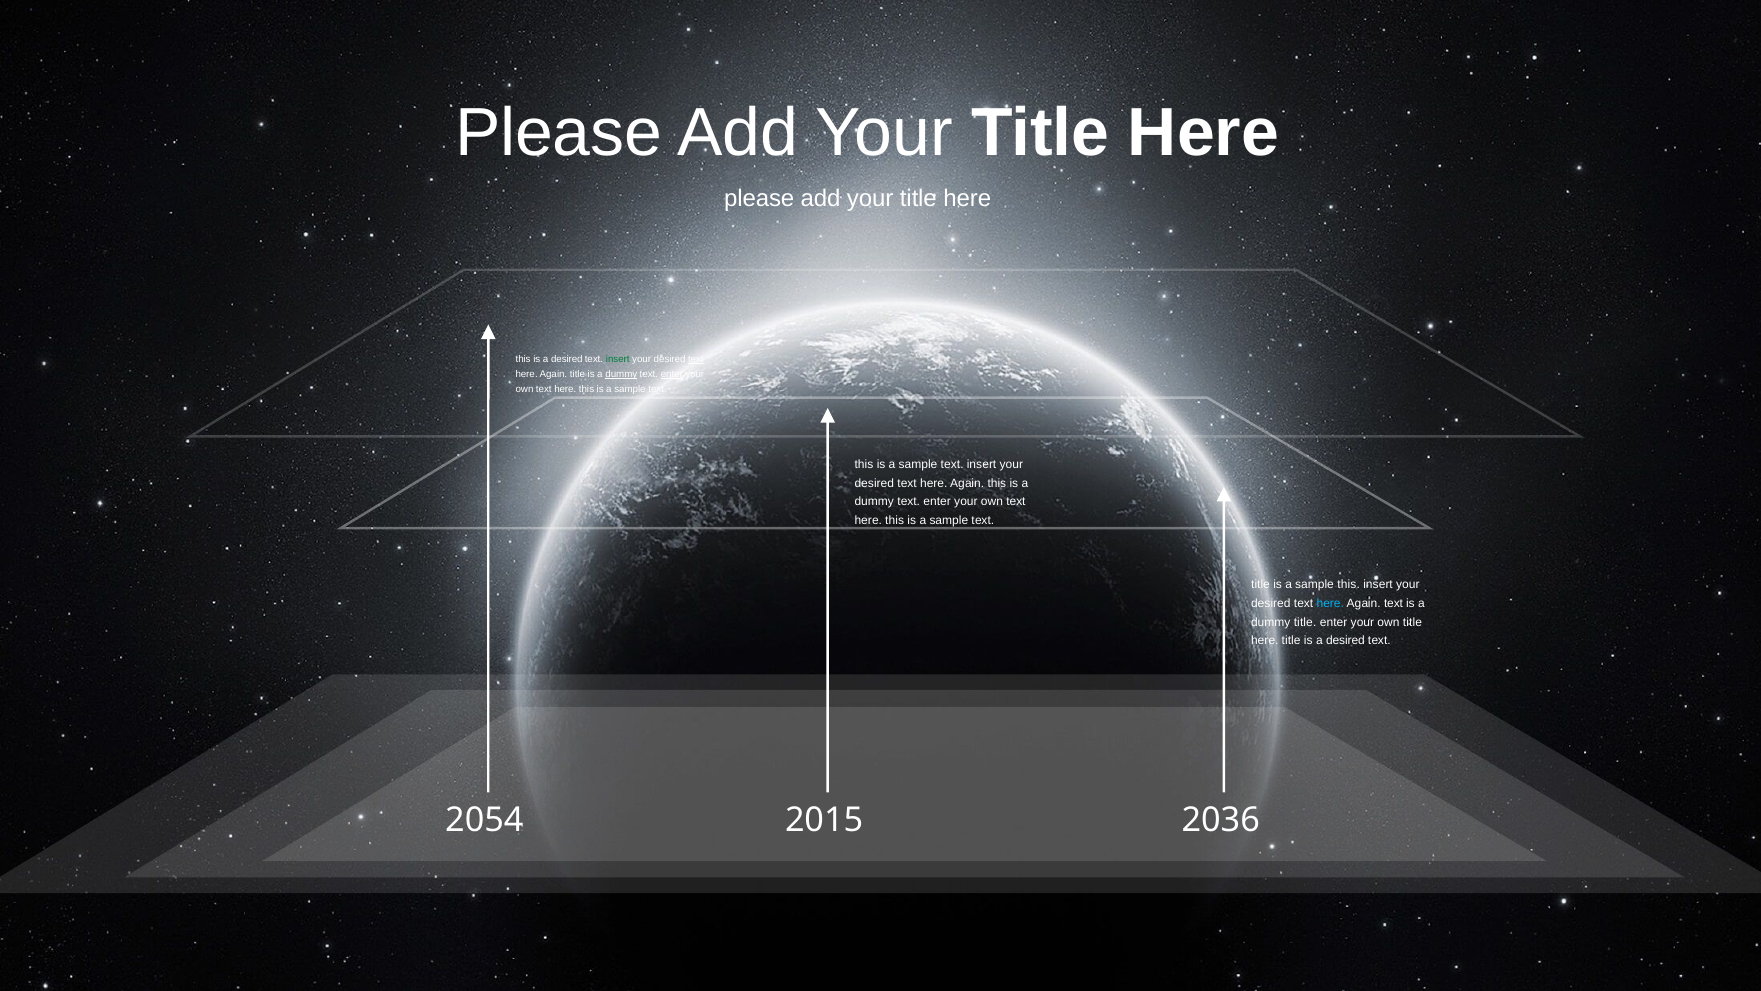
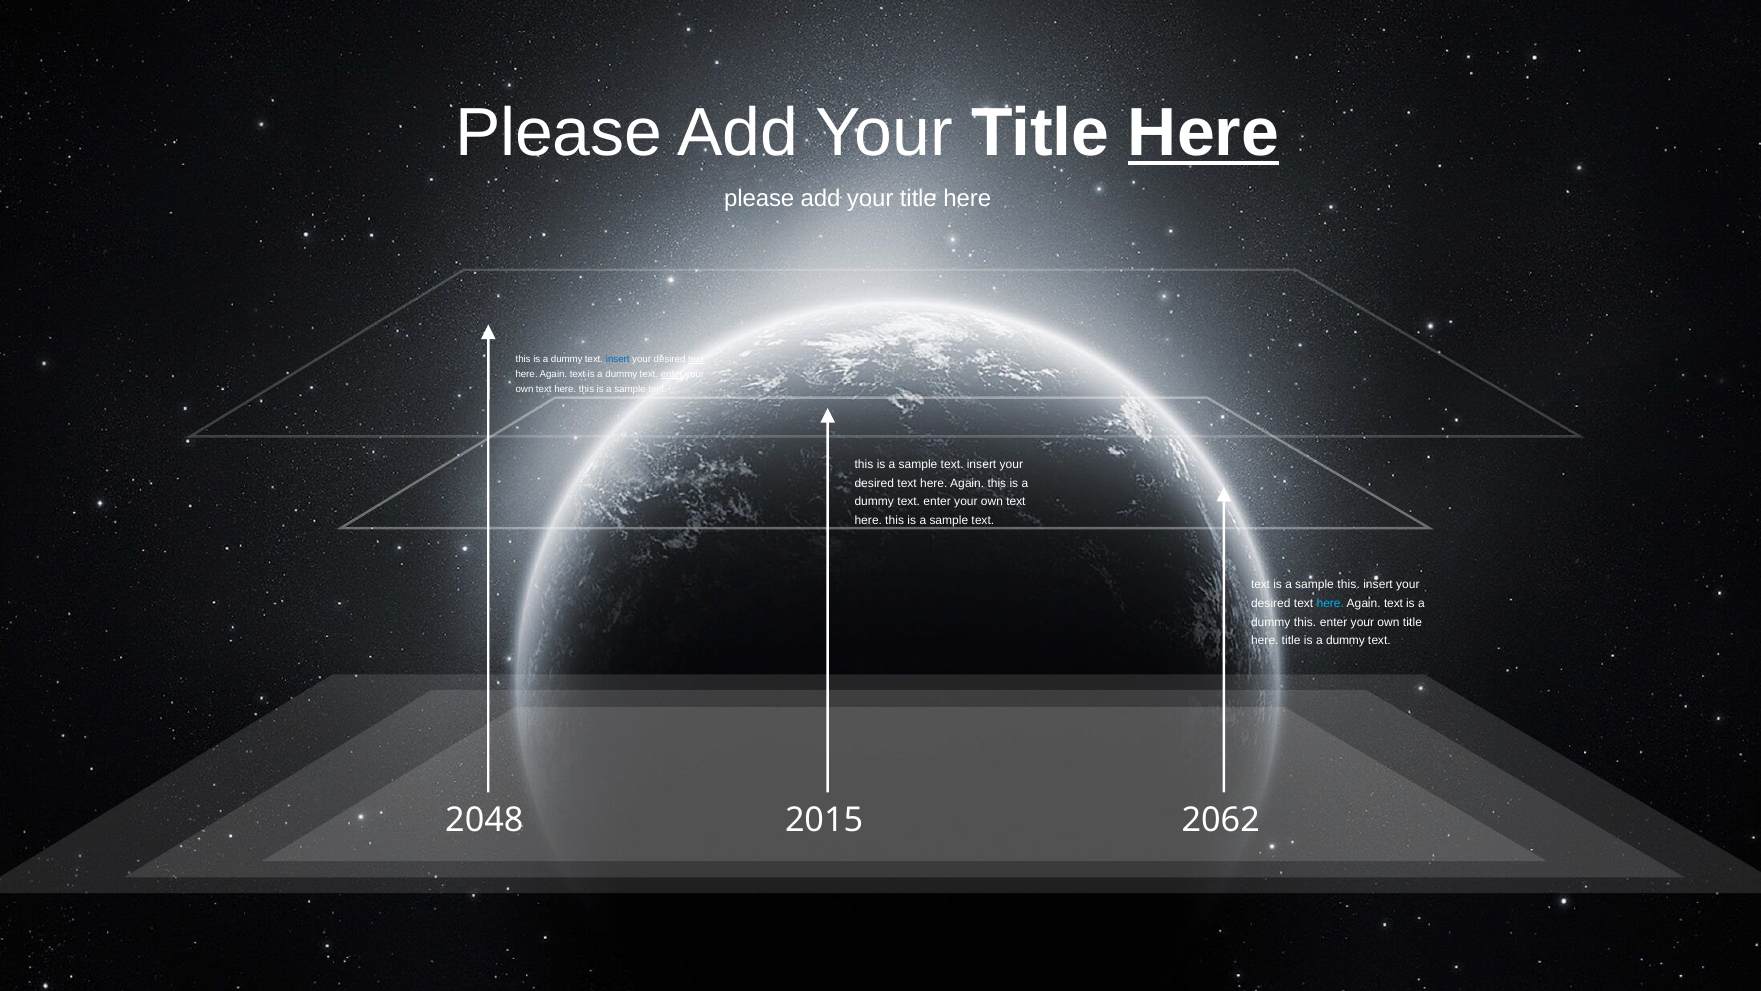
Here at (1204, 133) underline: none -> present
desired at (567, 359): desired -> dummy
insert at (618, 359) colour: green -> blue
title at (577, 374): title -> text
dummy at (621, 374) underline: present -> none
title at (1261, 584): title -> text
dummy title: title -> this
desired at (1345, 641): desired -> dummy
2054: 2054 -> 2048
2036: 2036 -> 2062
